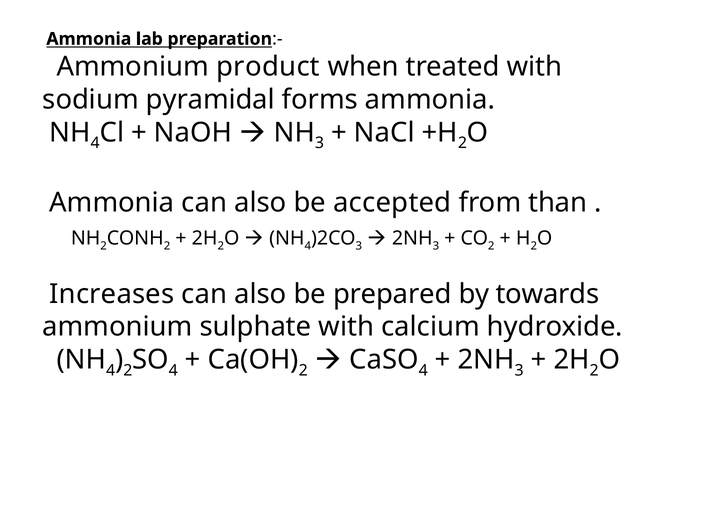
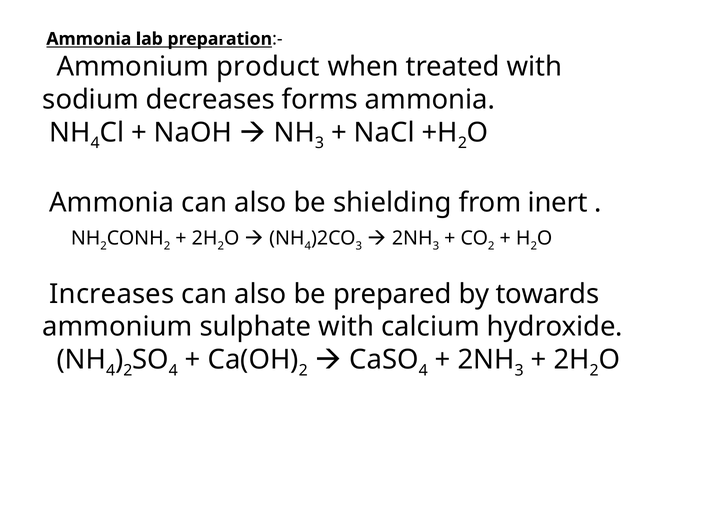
pyramidal: pyramidal -> decreases
accepted: accepted -> shielding
than: than -> inert
